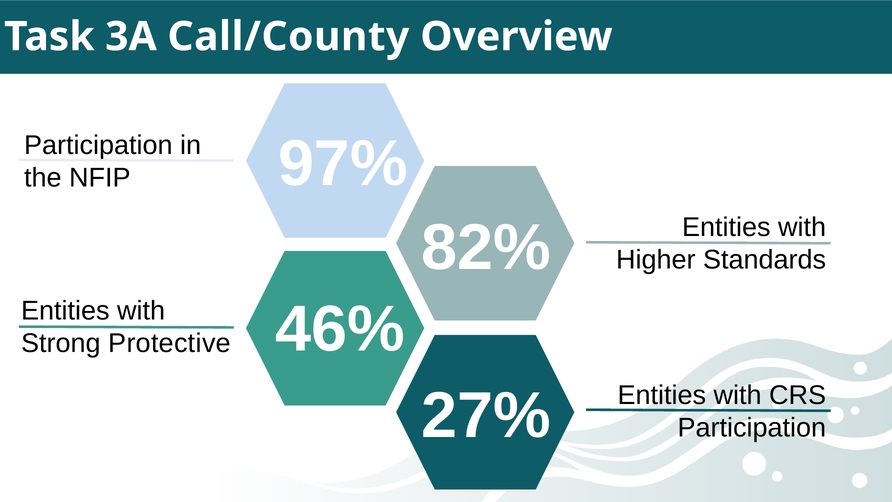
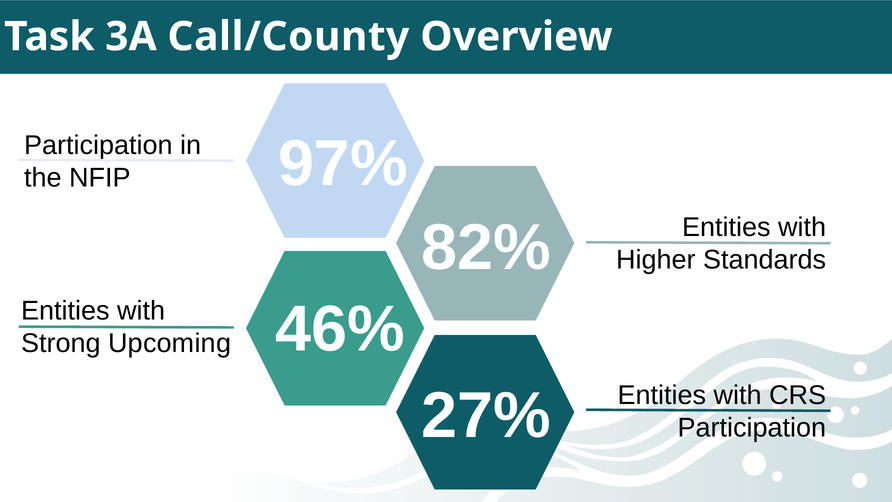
Protective: Protective -> Upcoming
